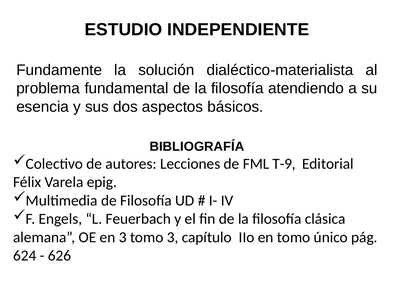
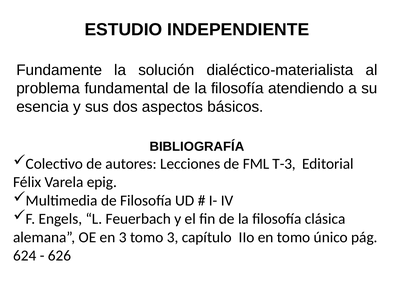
T-9: T-9 -> T-3
